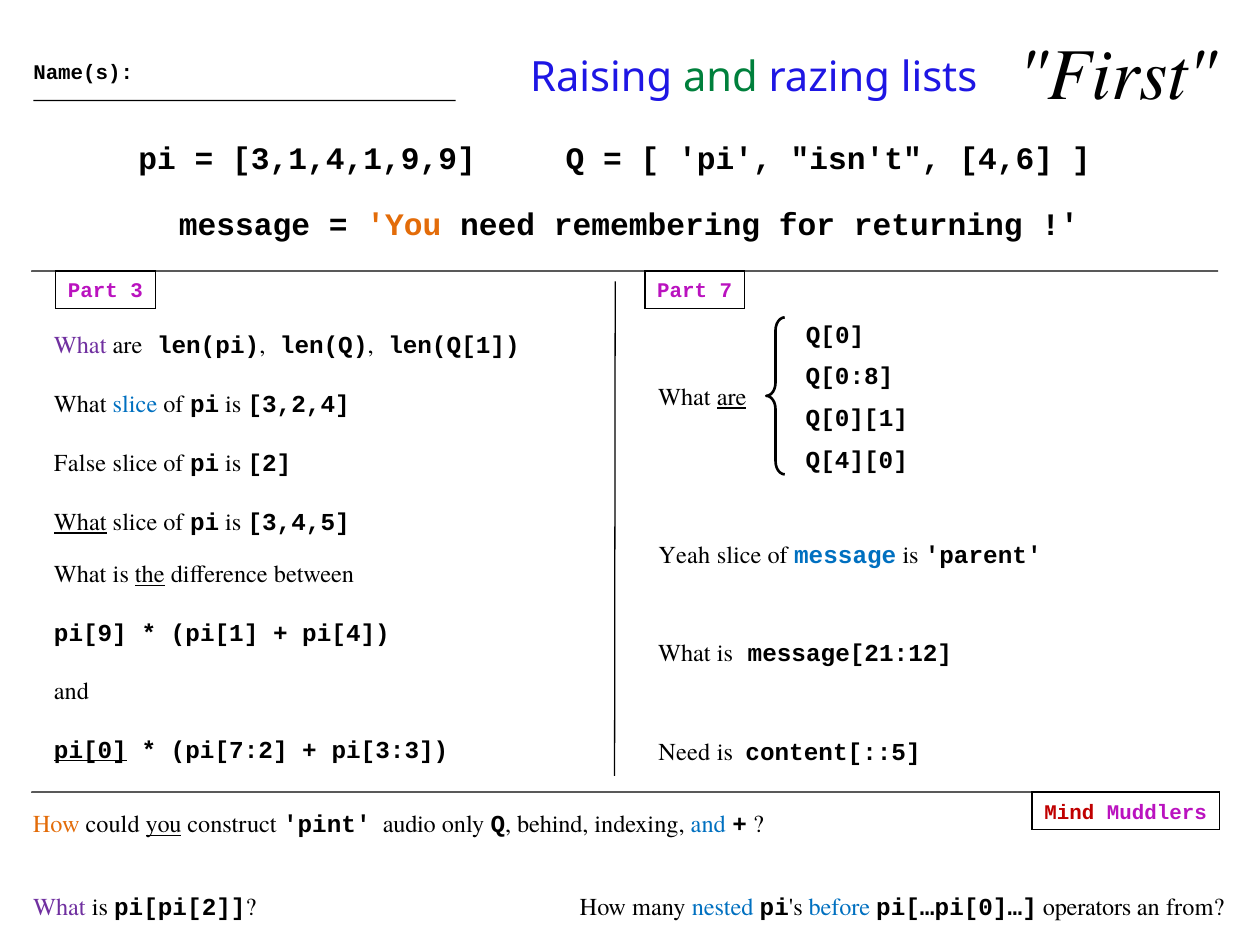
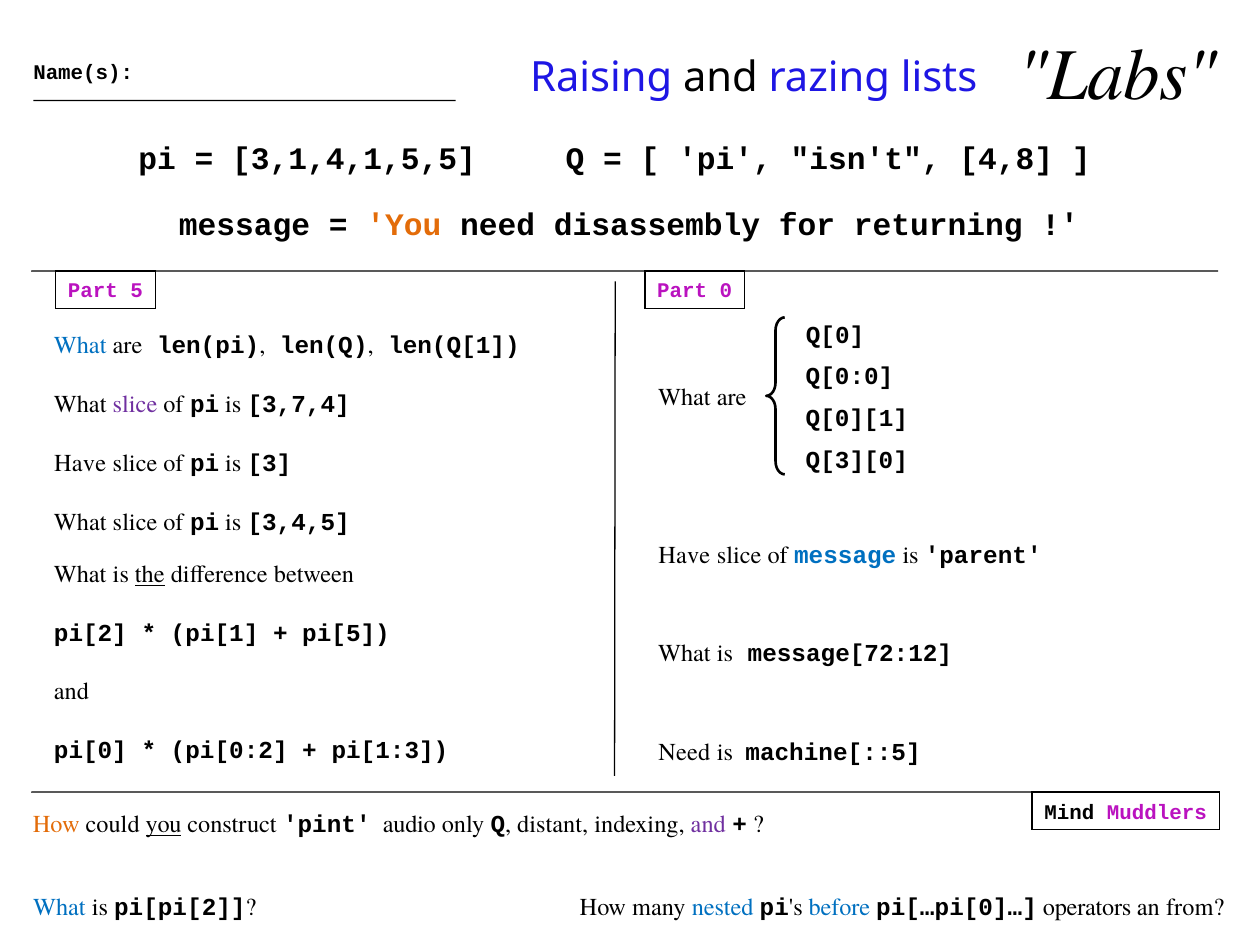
First: First -> Labs
and at (720, 77) colour: green -> black
3,1,4,1,9,9: 3,1,4,1,9,9 -> 3,1,4,1,5,5
4,6: 4,6 -> 4,8
remembering: remembering -> disassembly
3: 3 -> 5
7: 7 -> 0
What at (80, 345) colour: purple -> blue
Q[0:8: Q[0:8 -> Q[0:0
are at (732, 397) underline: present -> none
slice at (135, 404) colour: blue -> purple
3,2,4: 3,2,4 -> 3,7,4
Q[4][0: Q[4][0 -> Q[3][0
False at (80, 463): False -> Have
2: 2 -> 3
What at (80, 522) underline: present -> none
Yeah at (684, 555): Yeah -> Have
pi[9: pi[9 -> pi[2
pi[4: pi[4 -> pi[5
message[21:12: message[21:12 -> message[72:12
pi[0 underline: present -> none
pi[7:2: pi[7:2 -> pi[0:2
pi[3:3: pi[3:3 -> pi[1:3
content[::5: content[::5 -> machine[::5
Mind colour: red -> black
behind: behind -> distant
and at (708, 825) colour: blue -> purple
What at (59, 907) colour: purple -> blue
